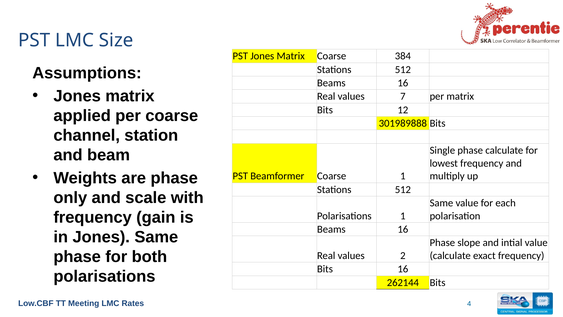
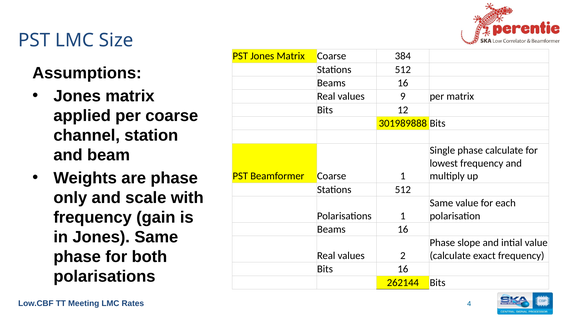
7: 7 -> 9
